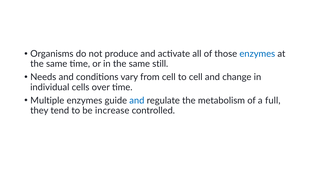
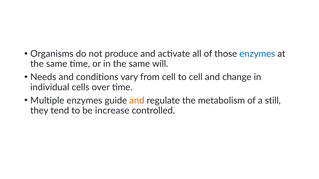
still: still -> will
and at (137, 101) colour: blue -> orange
full: full -> still
